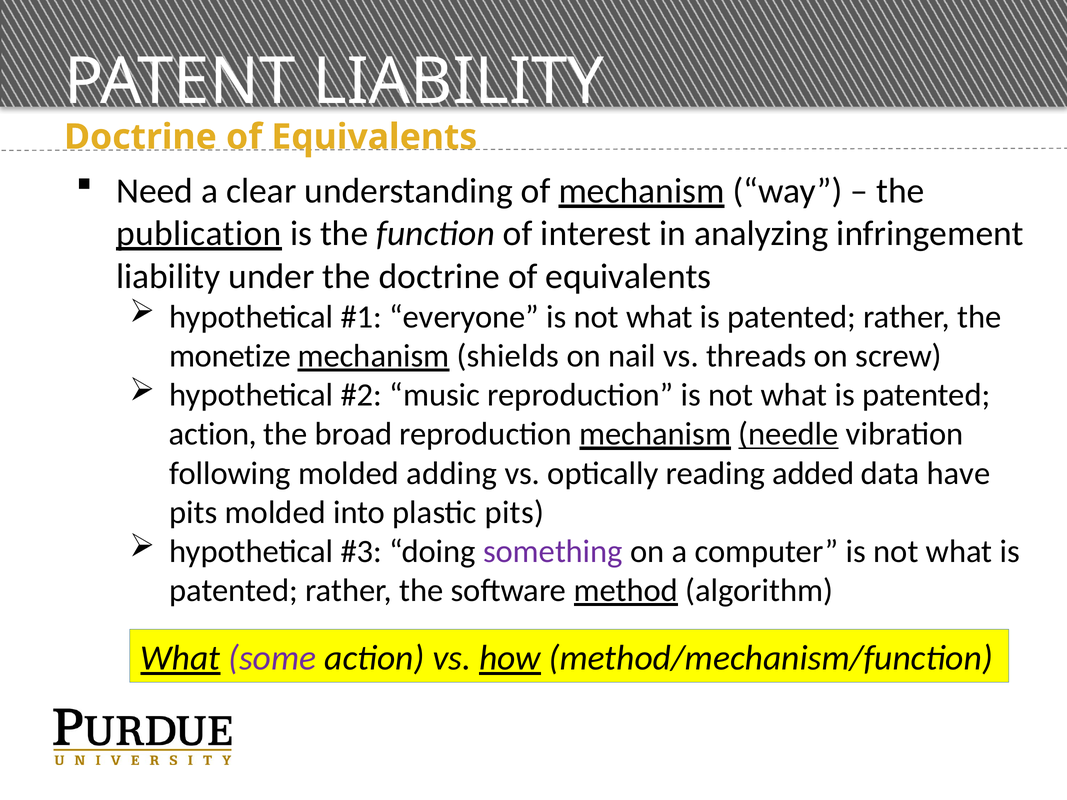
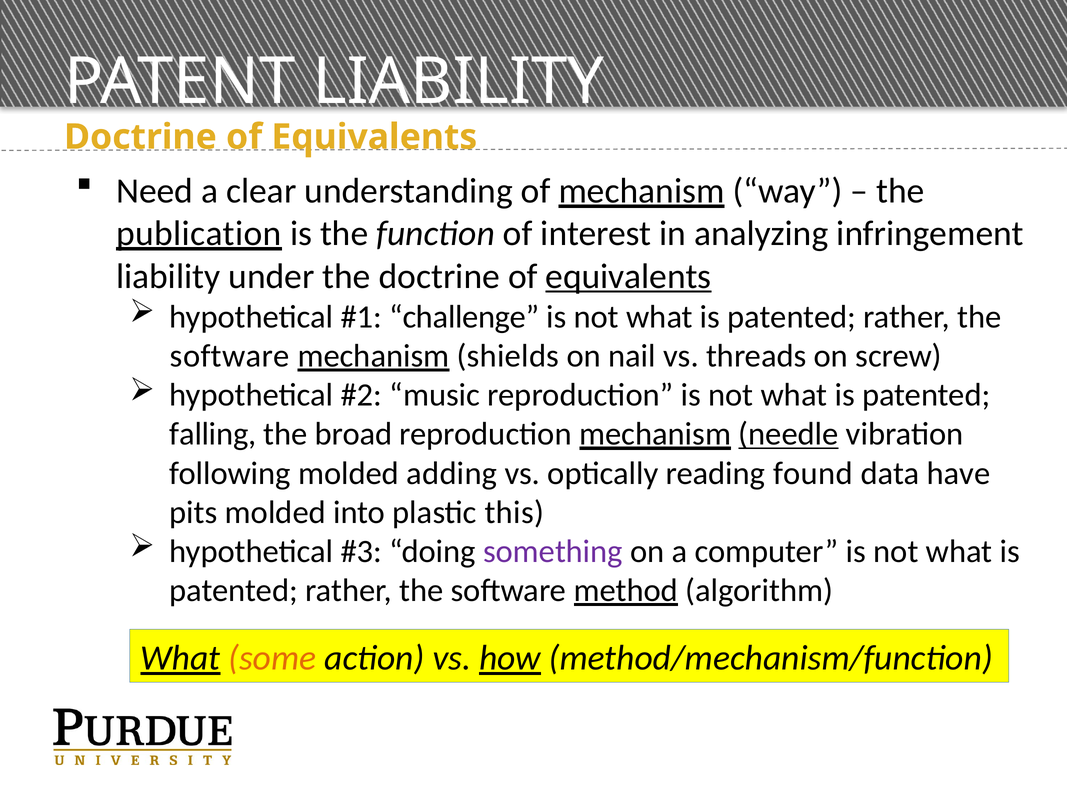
equivalents at (628, 276) underline: none -> present
everyone: everyone -> challenge
monetize at (230, 356): monetize -> software
action at (213, 434): action -> falling
added: added -> found
plastic pits: pits -> this
some colour: purple -> orange
